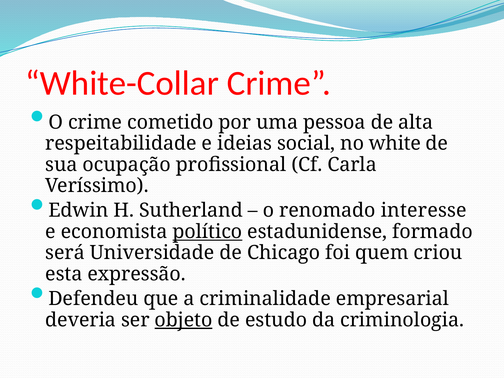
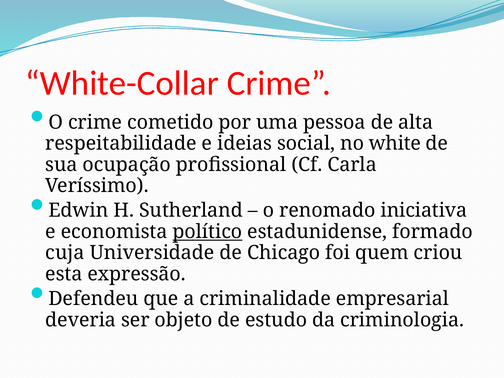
interesse: interesse -> iniciativa
será: será -> cuja
objeto underline: present -> none
